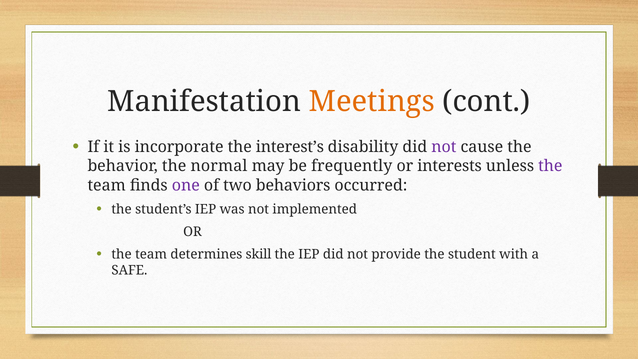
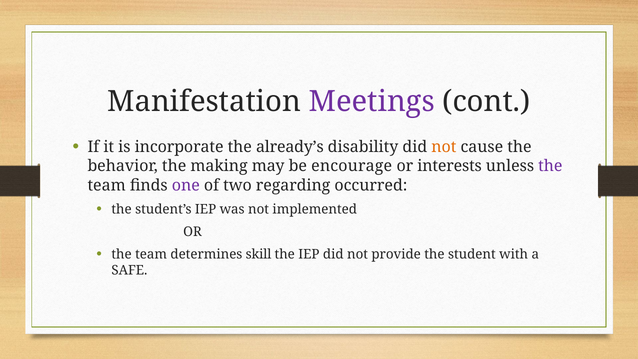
Meetings colour: orange -> purple
interest’s: interest’s -> already’s
not at (444, 147) colour: purple -> orange
normal: normal -> making
frequently: frequently -> encourage
behaviors: behaviors -> regarding
